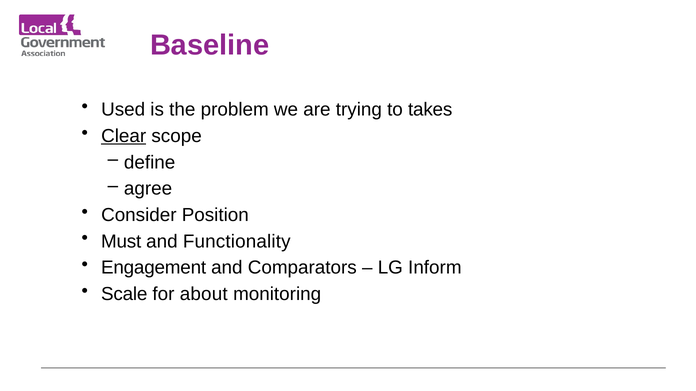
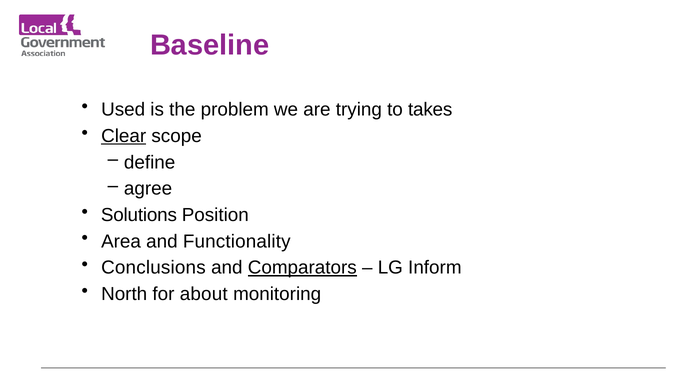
Consider: Consider -> Solutions
Must: Must -> Area
Engagement: Engagement -> Conclusions
Comparators underline: none -> present
Scale: Scale -> North
